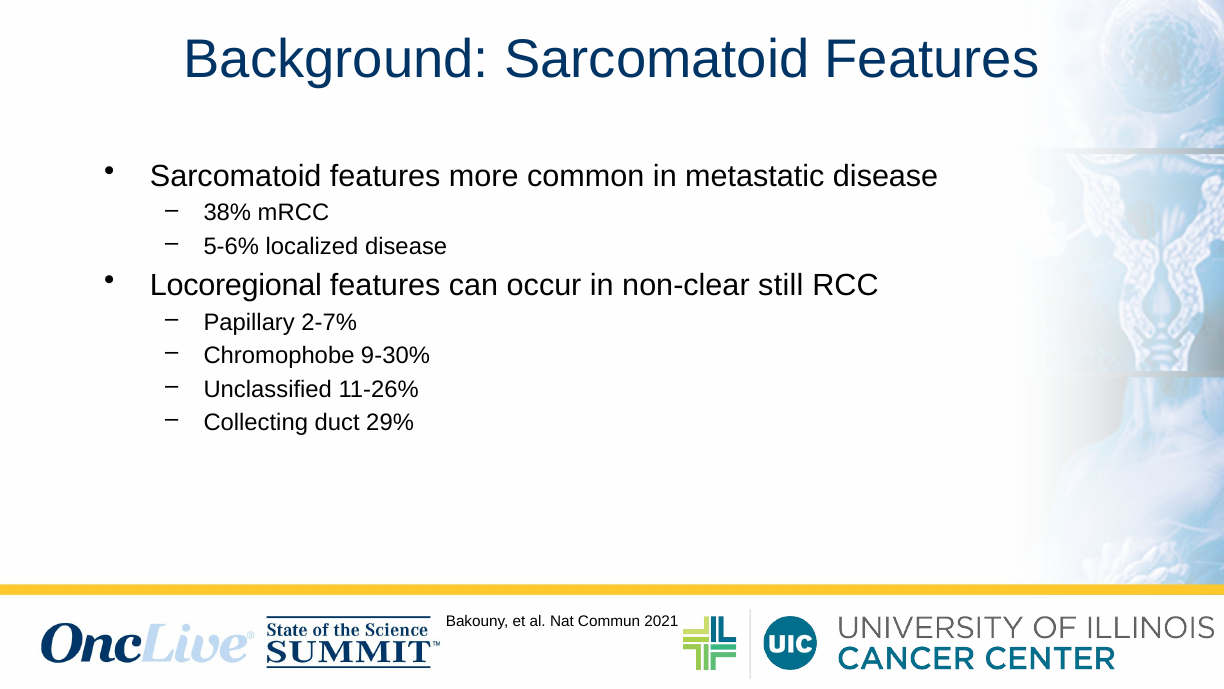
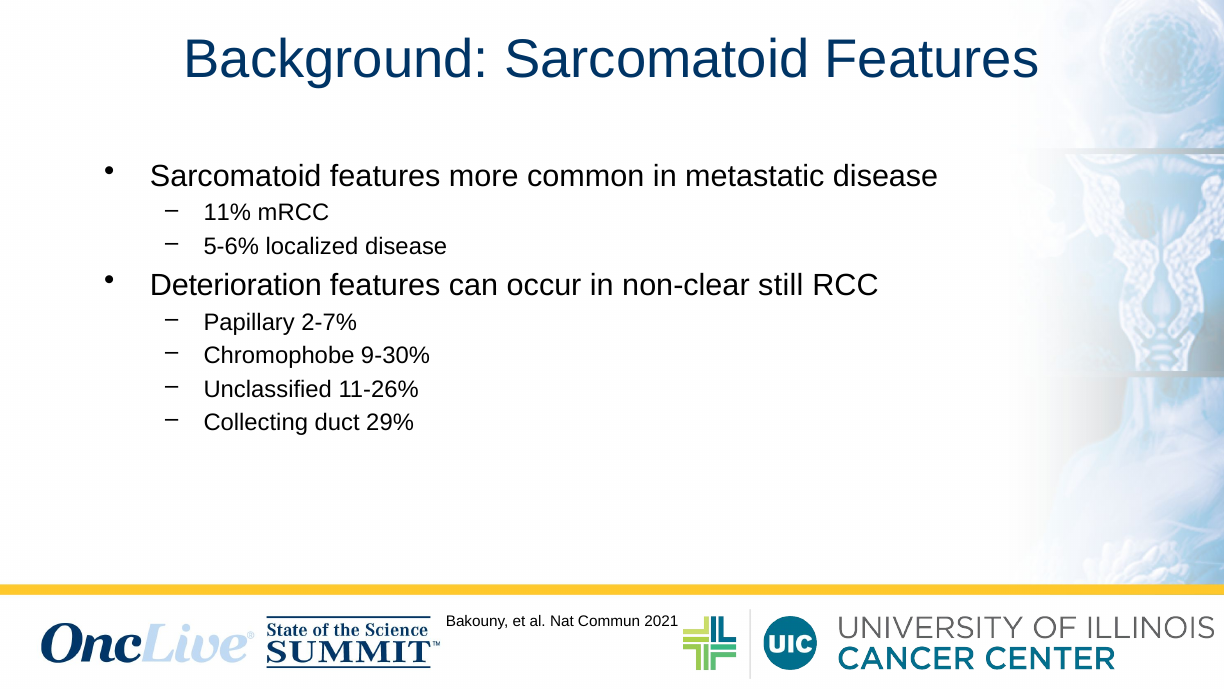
38%: 38% -> 11%
Locoregional: Locoregional -> Deterioration
